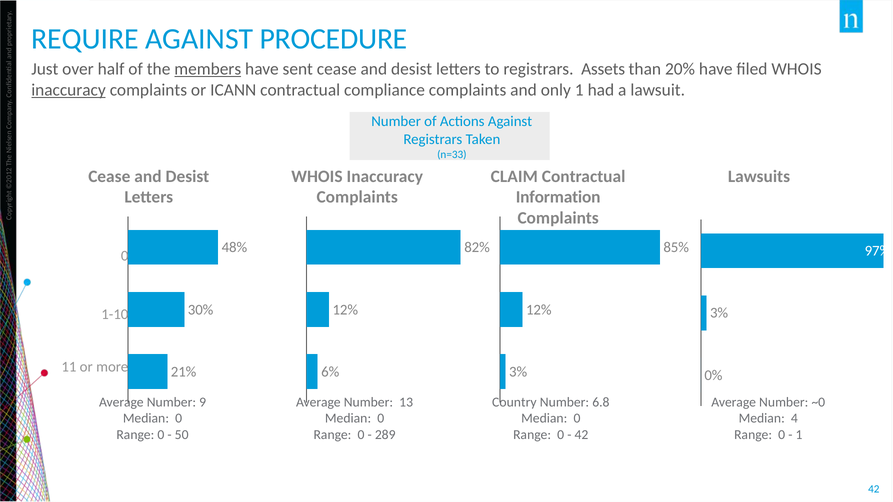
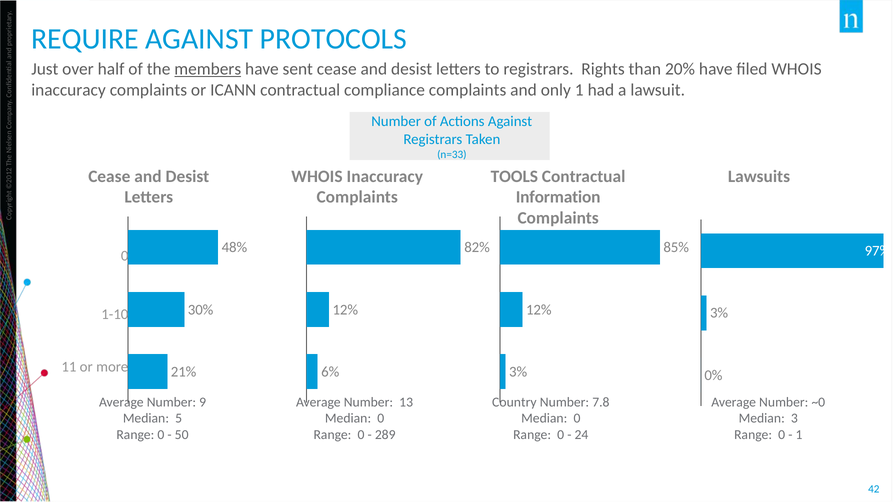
PROCEDURE: PROCEDURE -> PROTOCOLS
Assets: Assets -> Rights
inaccuracy at (69, 90) underline: present -> none
CLAIM: CLAIM -> TOOLS
6.8: 6.8 -> 7.8
0 at (179, 419): 0 -> 5
4: 4 -> 3
42 at (581, 435): 42 -> 24
